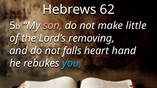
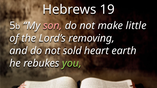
62: 62 -> 19
falls: falls -> sold
hand: hand -> earth
you colour: light blue -> light green
